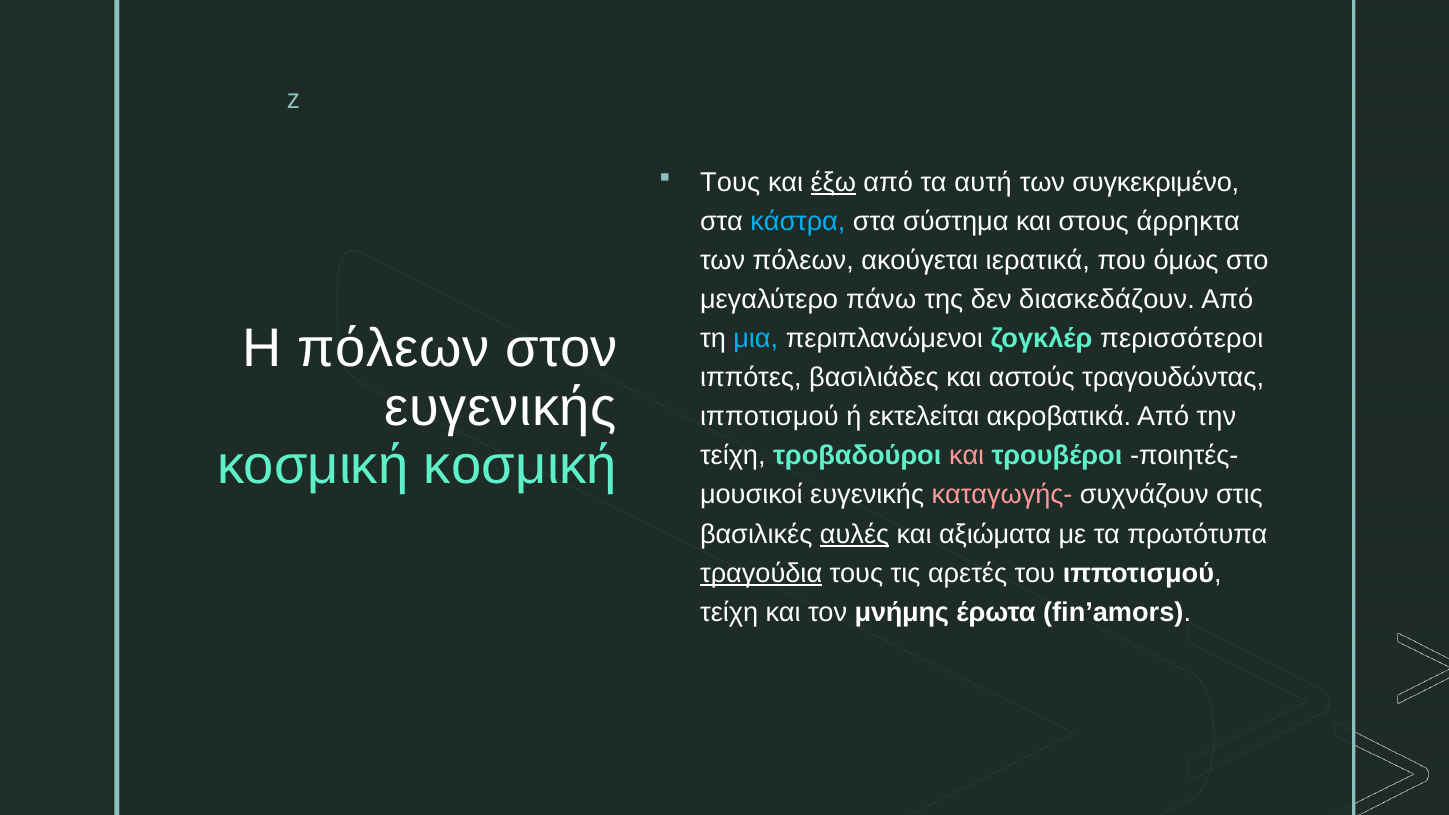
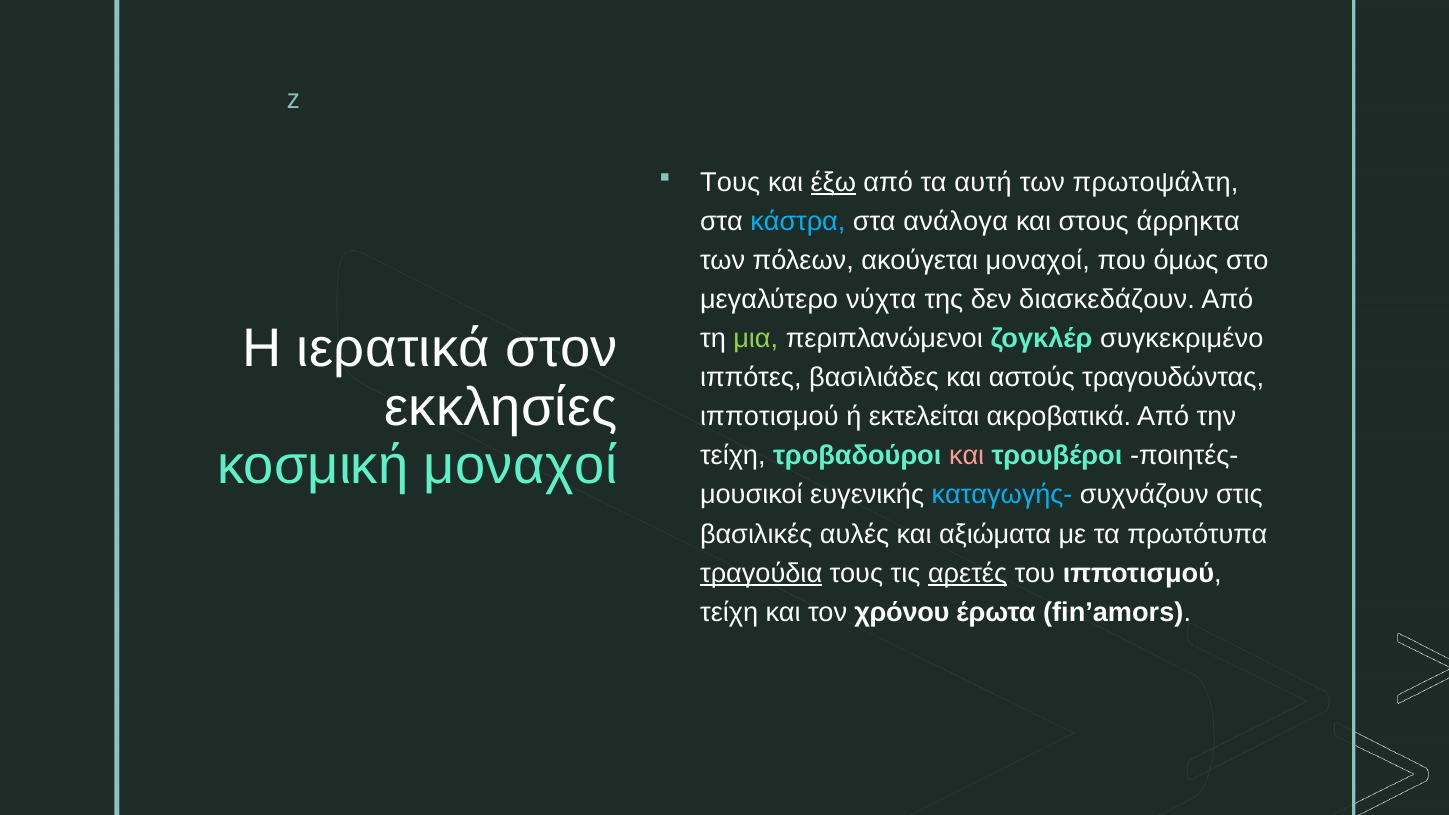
συγκεκριμένο: συγκεκριμένο -> πρωτοψάλτη
σύστημα: σύστημα -> ανάλογα
ακούγεται ιερατικά: ιερατικά -> μοναχοί
πάνω: πάνω -> νύχτα
Η πόλεων: πόλεων -> ιερατικά
μια colour: light blue -> light green
περισσότεροι: περισσότεροι -> συγκεκριμένο
ευγενικής at (501, 407): ευγενικής -> εκκλησίες
κοσμική κοσμική: κοσμική -> μοναχοί
καταγωγής- colour: pink -> light blue
αυλές underline: present -> none
αρετές underline: none -> present
μνήμης: μνήμης -> χρόνου
